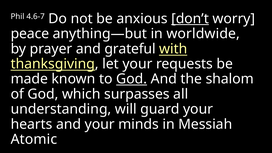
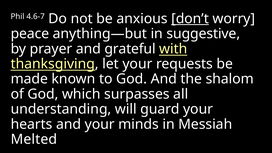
worldwide: worldwide -> suggestive
God at (132, 79) underline: present -> none
Atomic: Atomic -> Melted
